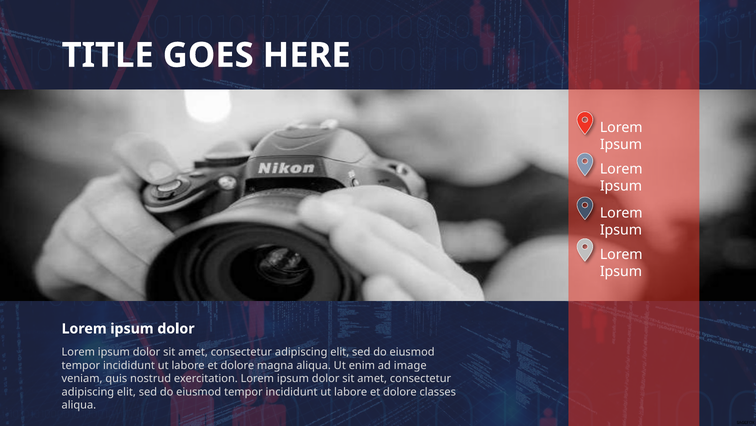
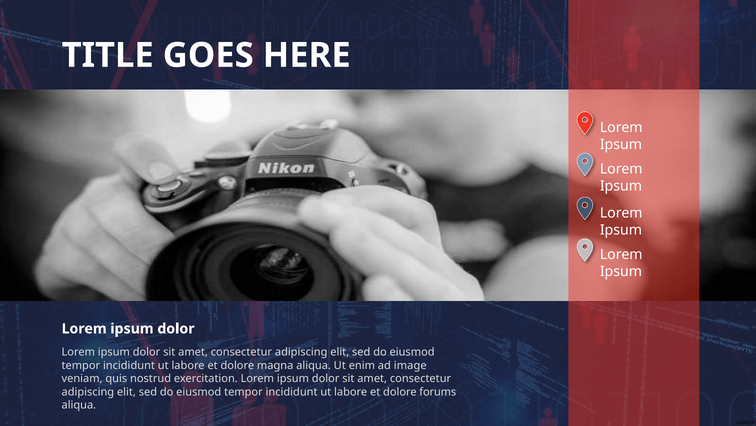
classes: classes -> forums
